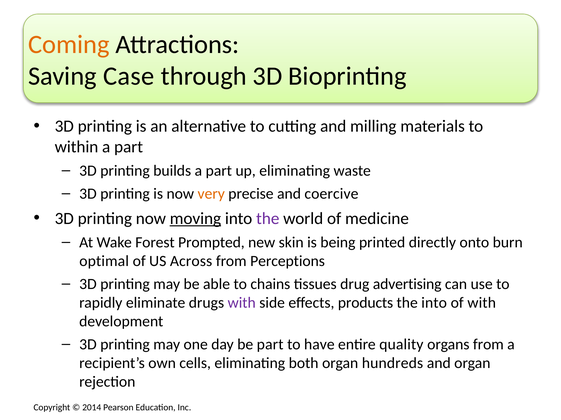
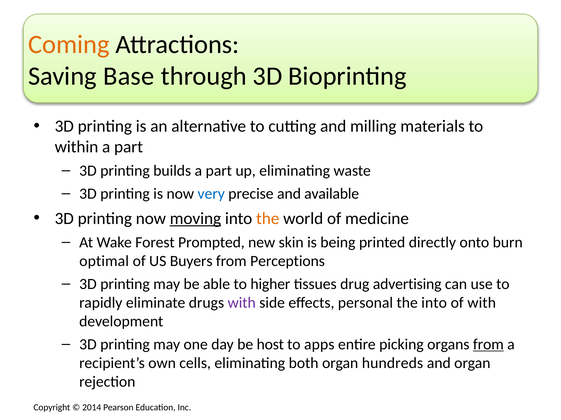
Case: Case -> Base
very colour: orange -> blue
coercive: coercive -> available
the at (268, 219) colour: purple -> orange
Across: Across -> Buyers
chains: chains -> higher
products: products -> personal
be part: part -> host
have: have -> apps
quality: quality -> picking
from at (488, 345) underline: none -> present
